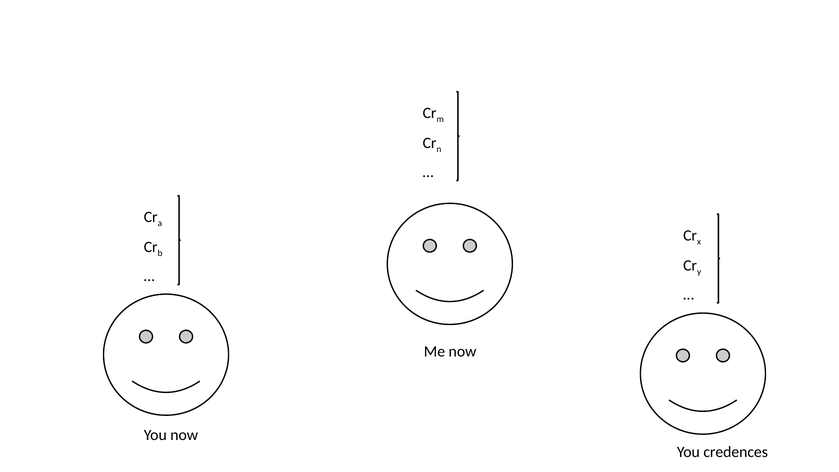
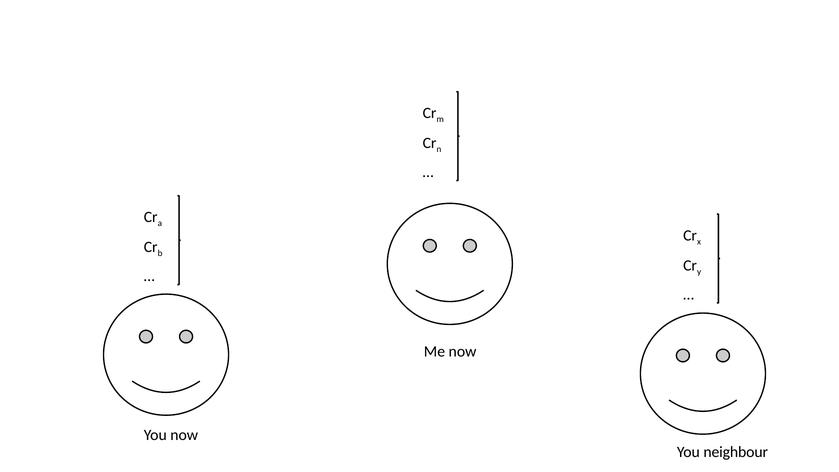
credences: credences -> neighbour
